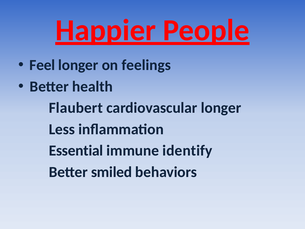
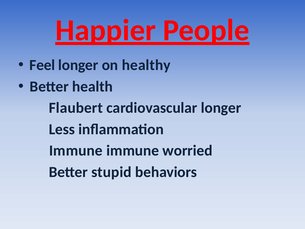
feelings: feelings -> healthy
Essential at (76, 151): Essential -> Immune
identify: identify -> worried
smiled: smiled -> stupid
